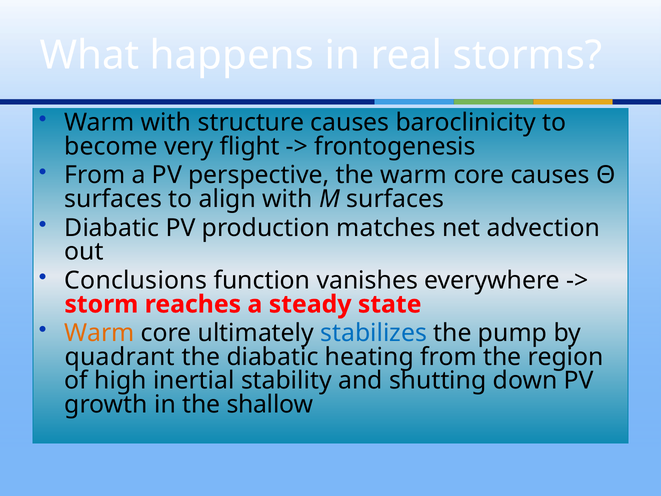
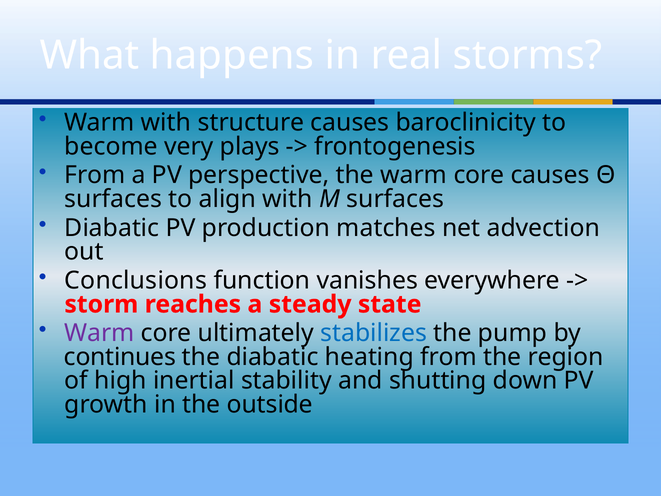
flight: flight -> plays
Warm at (99, 333) colour: orange -> purple
quadrant: quadrant -> continues
shallow: shallow -> outside
